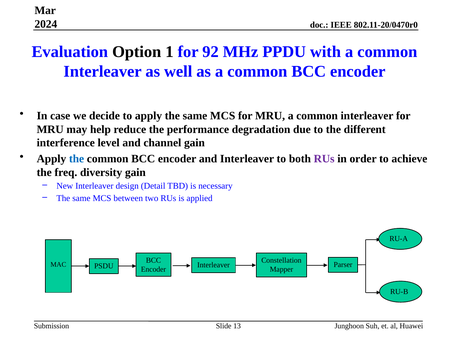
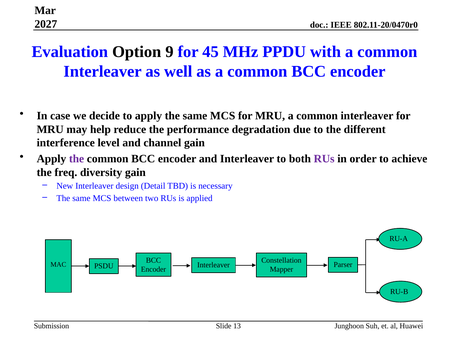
2024: 2024 -> 2027
1: 1 -> 9
92: 92 -> 45
the at (77, 159) colour: blue -> purple
